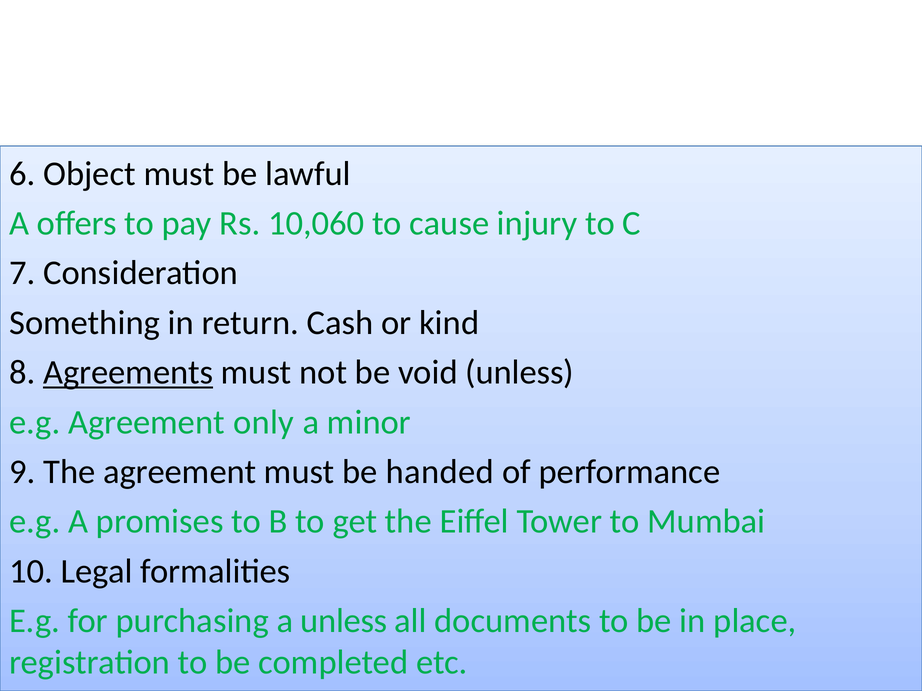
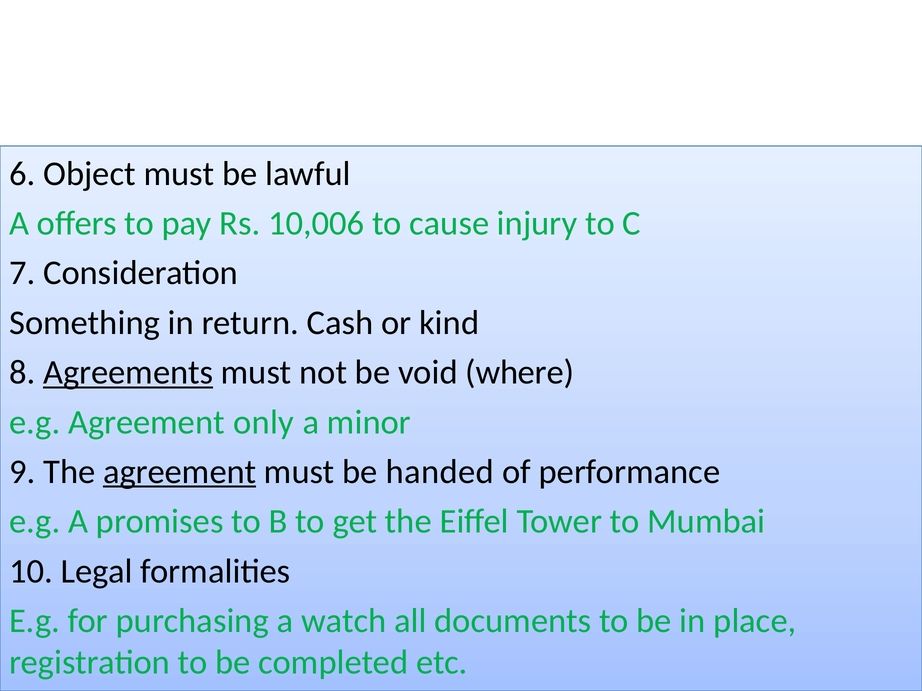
10,060: 10,060 -> 10,006
void unless: unless -> where
agreement at (180, 472) underline: none -> present
a unless: unless -> watch
